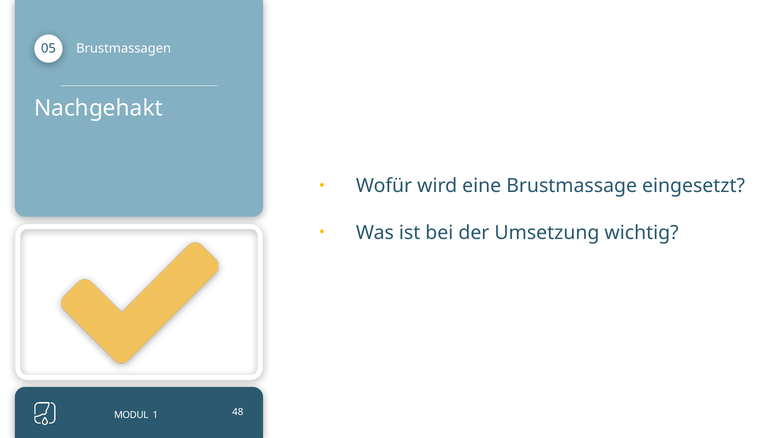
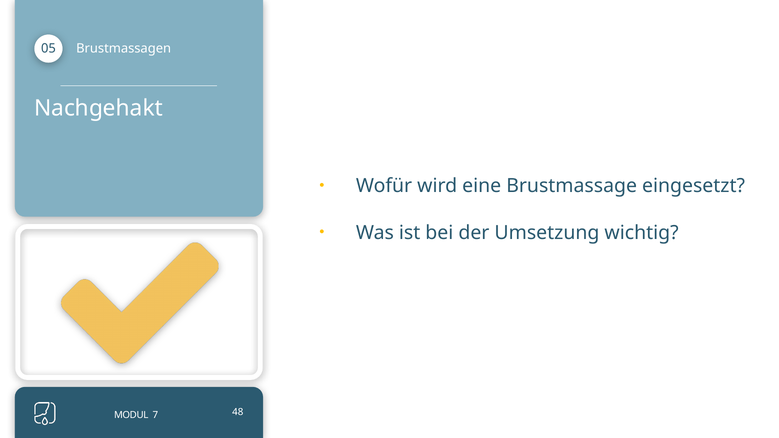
1: 1 -> 7
